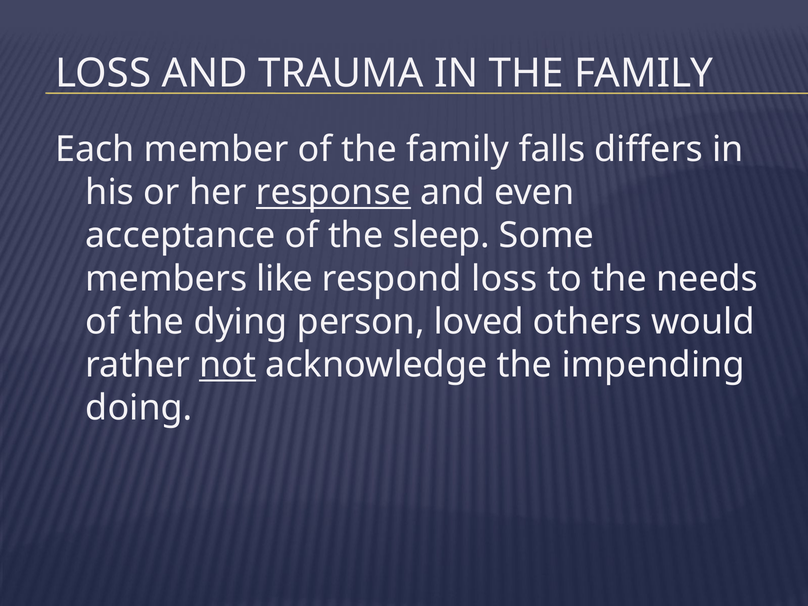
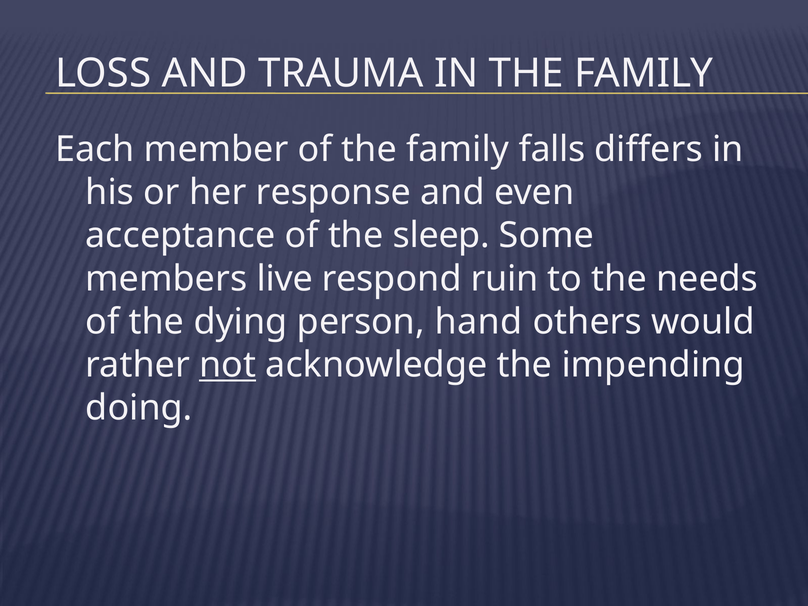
response underline: present -> none
like: like -> live
respond loss: loss -> ruin
loved: loved -> hand
